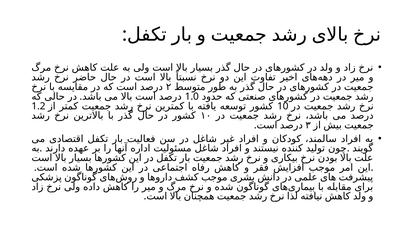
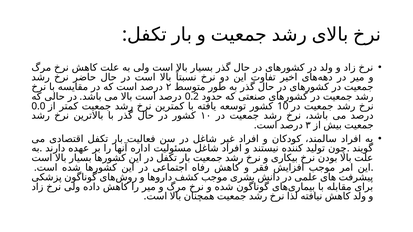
1.0: 1.0 -> 0.2
1.2: 1.2 -> 0.0
